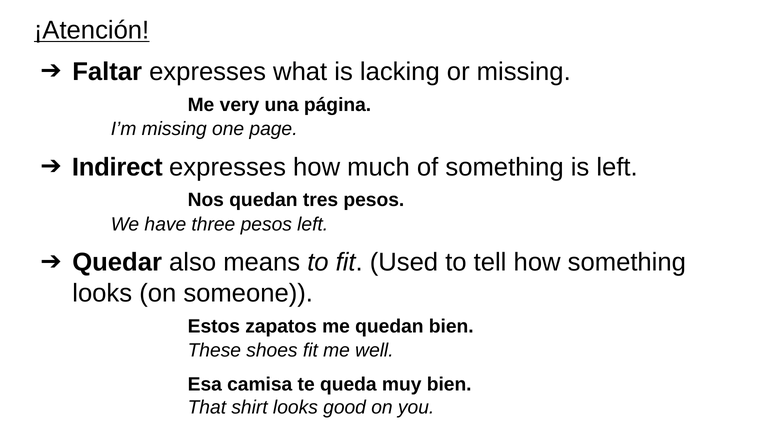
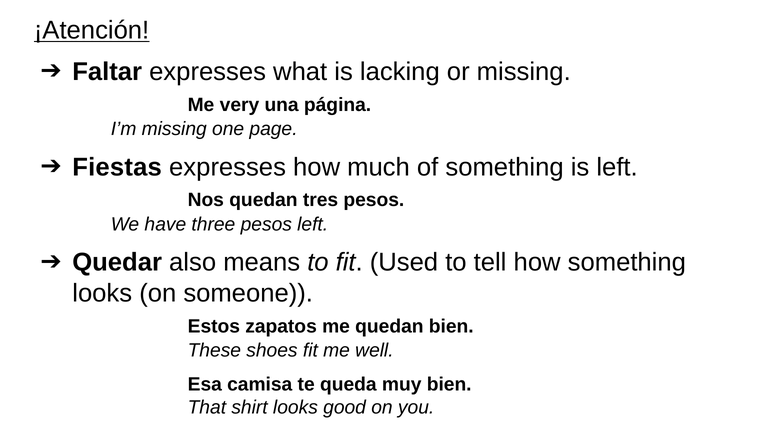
Indirect: Indirect -> Fiestas
